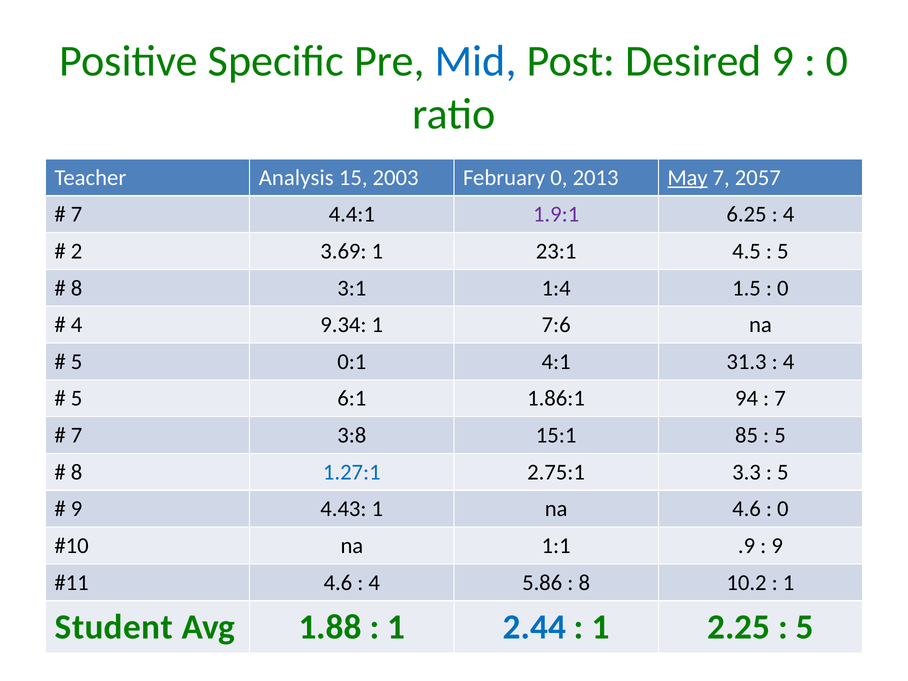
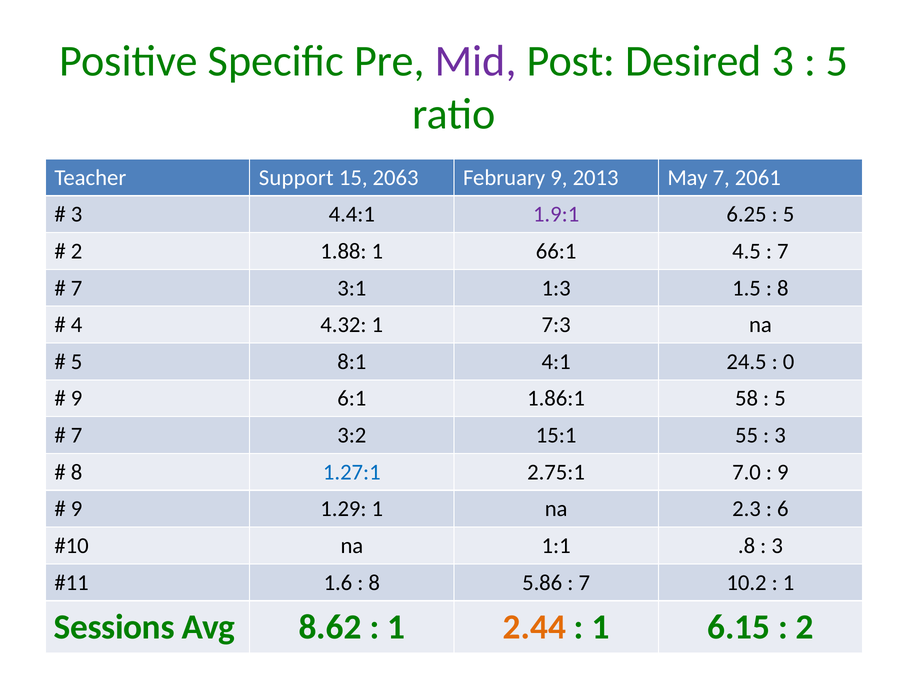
Mid colour: blue -> purple
Desired 9: 9 -> 3
0 at (837, 61): 0 -> 5
Analysis: Analysis -> Support
2003: 2003 -> 2063
February 0: 0 -> 9
May underline: present -> none
2057: 2057 -> 2061
7 at (77, 214): 7 -> 3
4 at (789, 214): 4 -> 5
3.69: 3.69 -> 1.88
23:1: 23:1 -> 66:1
5 at (783, 251): 5 -> 7
8 at (77, 288): 8 -> 7
1:4: 1:4 -> 1:3
0 at (783, 288): 0 -> 8
9.34: 9.34 -> 4.32
7:6: 7:6 -> 7:3
0:1: 0:1 -> 8:1
31.3: 31.3 -> 24.5
4 at (789, 362): 4 -> 0
5 at (77, 398): 5 -> 9
94: 94 -> 58
7 at (780, 398): 7 -> 5
3:8: 3:8 -> 3:2
85: 85 -> 55
5 at (780, 435): 5 -> 3
3.3: 3.3 -> 7.0
5 at (783, 472): 5 -> 9
4.43: 4.43 -> 1.29
na 4.6: 4.6 -> 2.3
0 at (783, 509): 0 -> 6
.9: .9 -> .8
9 at (777, 546): 9 -> 3
4.6 at (338, 583): 4.6 -> 1.6
4 at (374, 583): 4 -> 8
8 at (584, 583): 8 -> 7
Student: Student -> Sessions
1.88: 1.88 -> 8.62
2.44 colour: blue -> orange
2.25: 2.25 -> 6.15
5 at (805, 627): 5 -> 2
